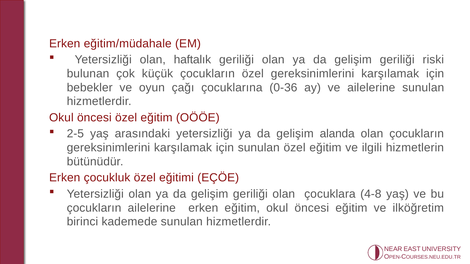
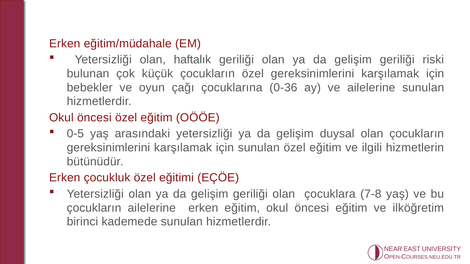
2-5: 2-5 -> 0-5
alanda: alanda -> duysal
4-8: 4-8 -> 7-8
